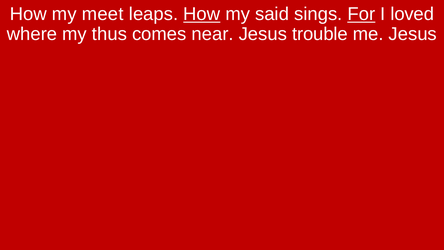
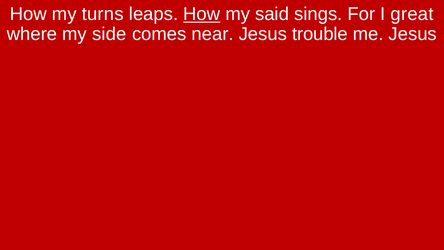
meet: meet -> turns
For underline: present -> none
loved: loved -> great
thus: thus -> side
